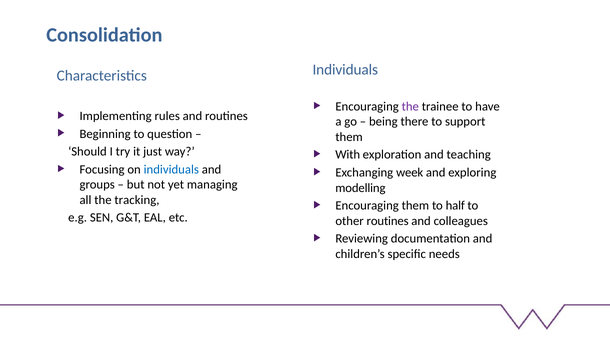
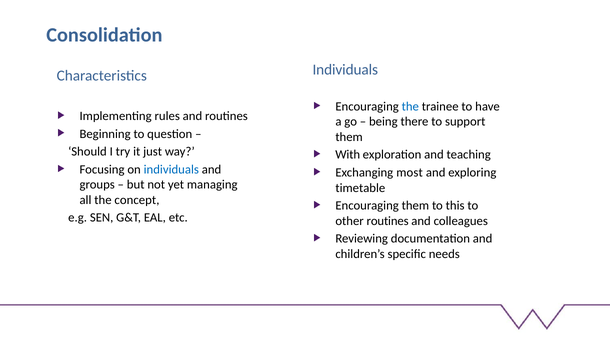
the at (410, 106) colour: purple -> blue
week: week -> most
modelling: modelling -> timetable
tracking: tracking -> concept
half: half -> this
